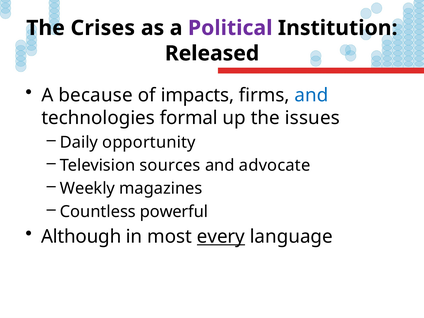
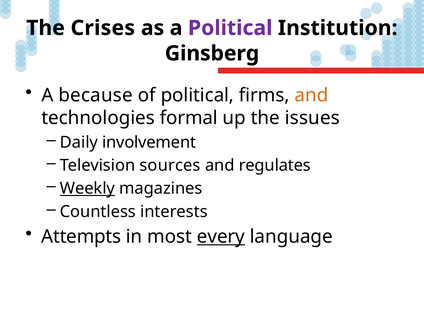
Released: Released -> Ginsberg
of impacts: impacts -> political
and at (311, 95) colour: blue -> orange
opportunity: opportunity -> involvement
advocate: advocate -> regulates
Weekly underline: none -> present
powerful: powerful -> interests
Although: Although -> Attempts
